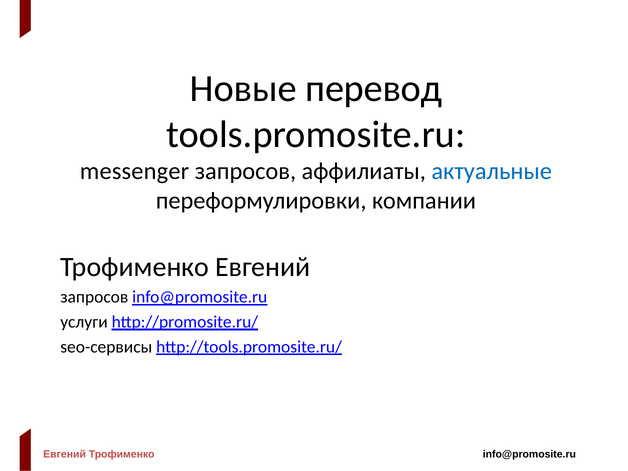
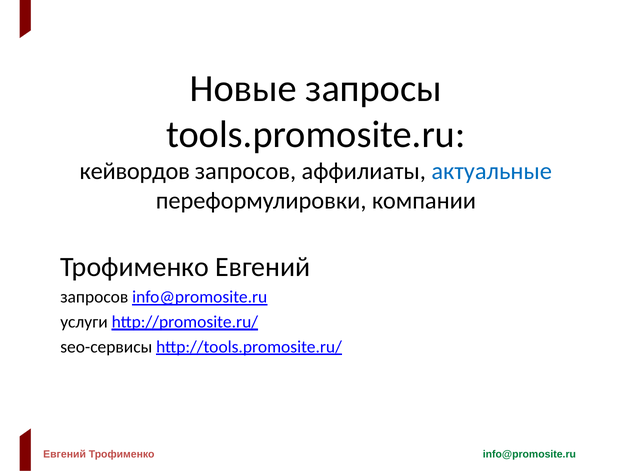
перевод: перевод -> запросы
messenger: messenger -> кейвордов
info@promosite.ru at (529, 454) colour: black -> green
